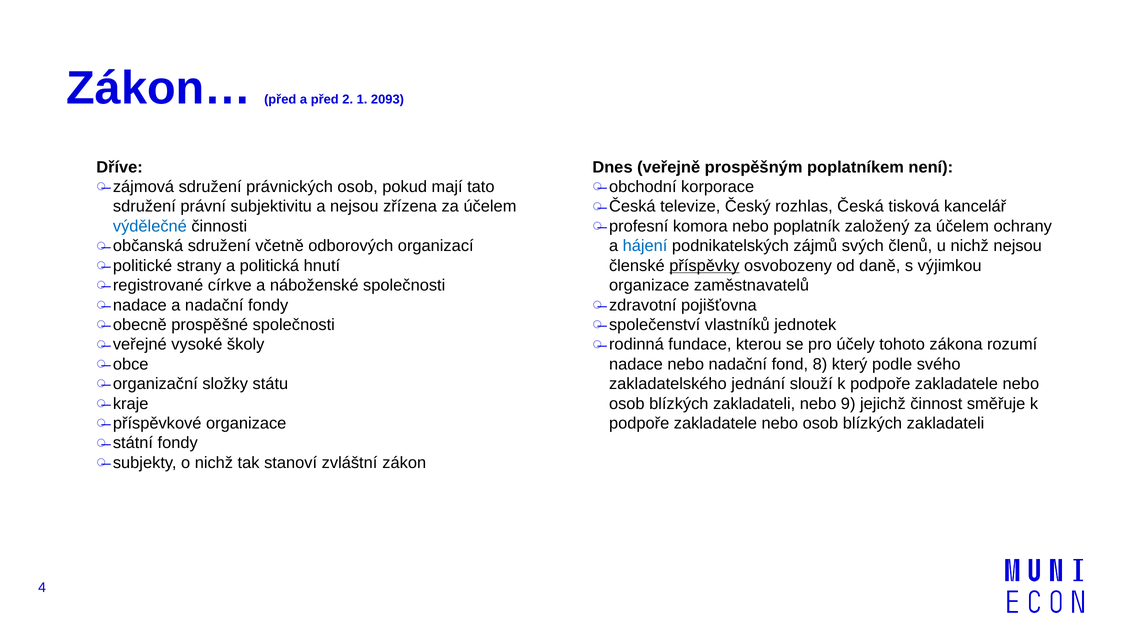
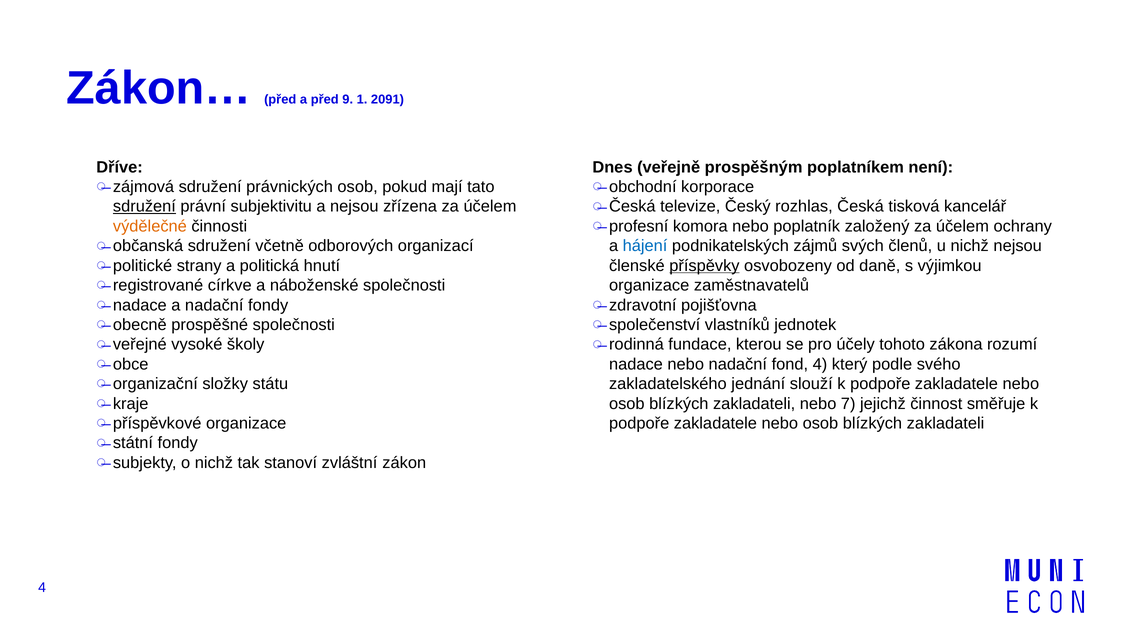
2: 2 -> 9
2093: 2093 -> 2091
sdružení at (144, 207) underline: none -> present
výdělečné colour: blue -> orange
fond 8: 8 -> 4
9: 9 -> 7
